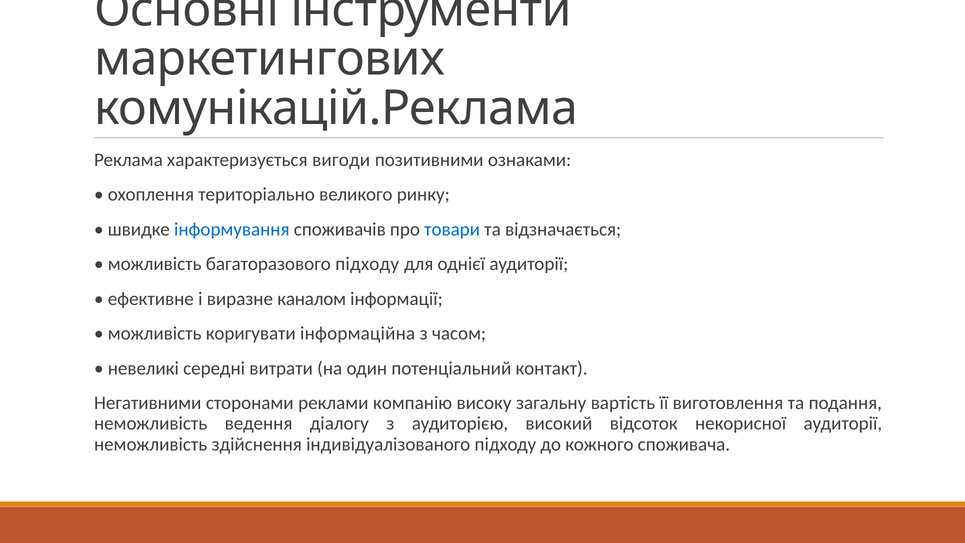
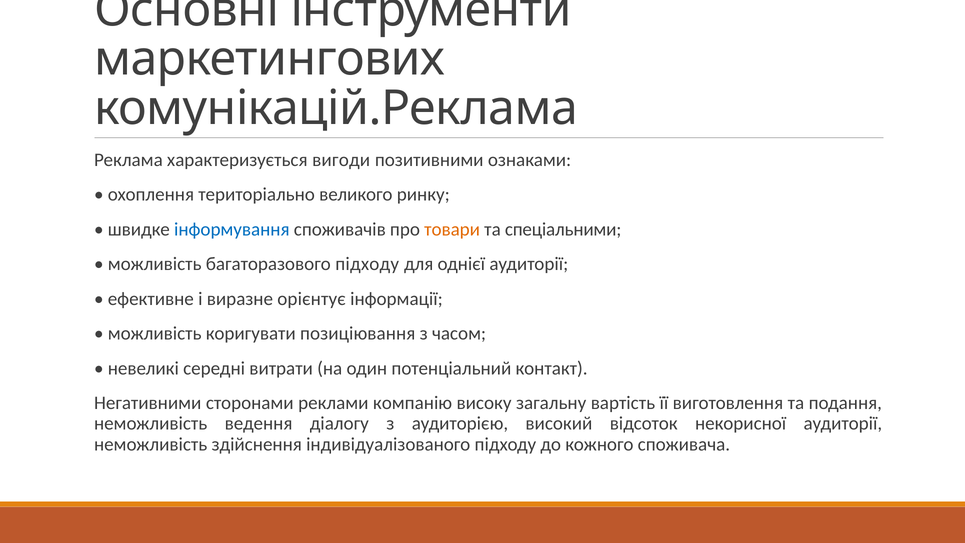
товари colour: blue -> orange
відзначається: відзначається -> спеціальними
каналом: каналом -> орієнтує
інформаційна: інформаційна -> позиціювання
